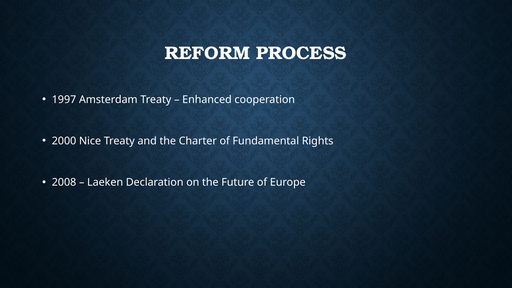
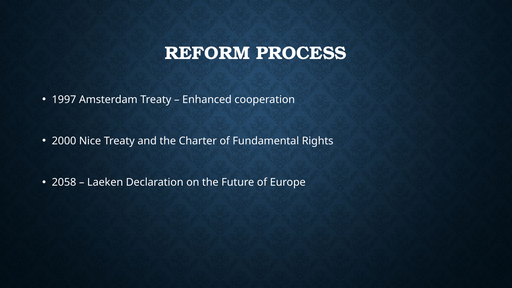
2008: 2008 -> 2058
